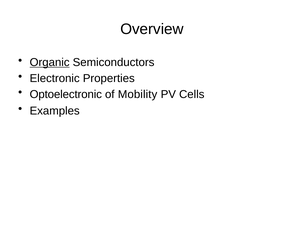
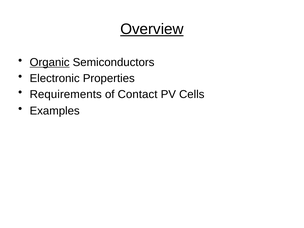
Overview underline: none -> present
Optoelectronic: Optoelectronic -> Requirements
Mobility: Mobility -> Contact
